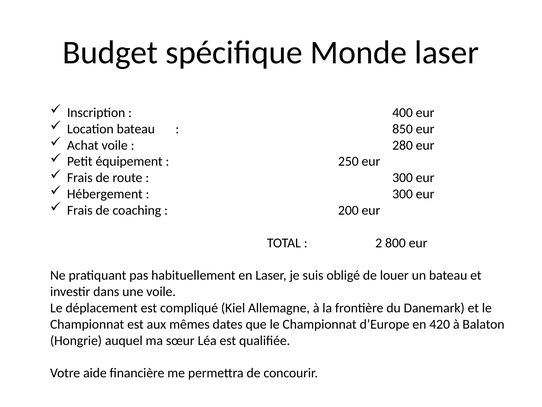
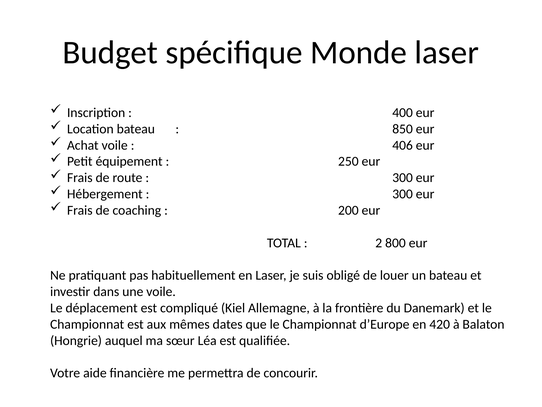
280: 280 -> 406
